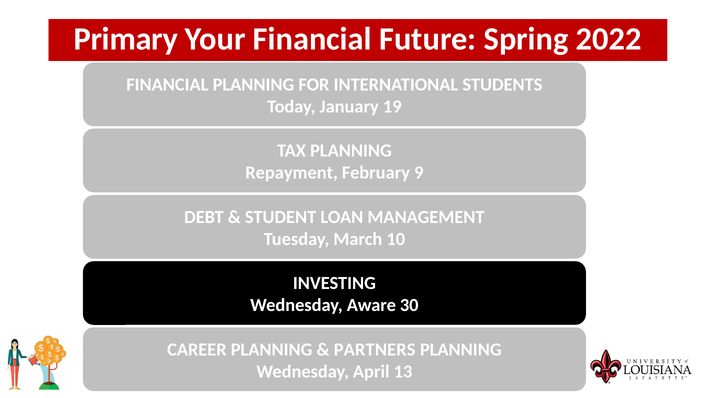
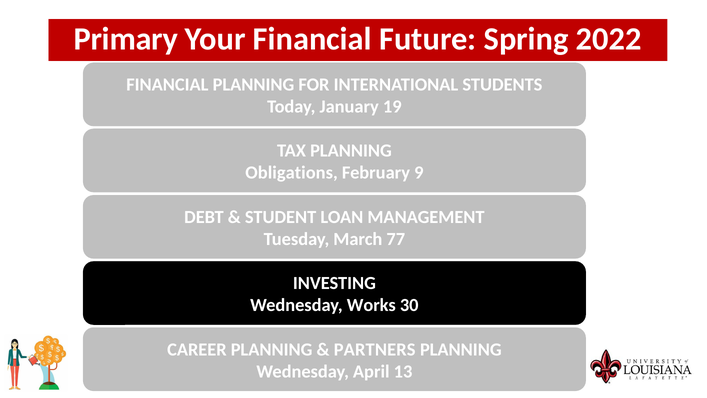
Repayment: Repayment -> Obligations
10: 10 -> 77
Aware: Aware -> Works
